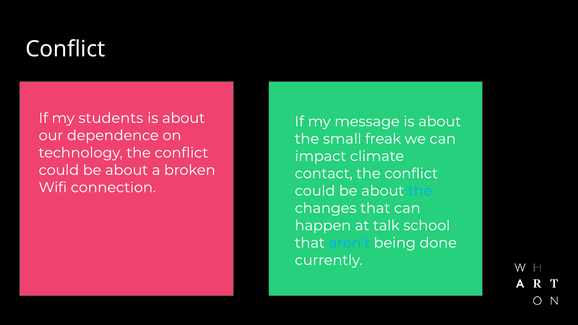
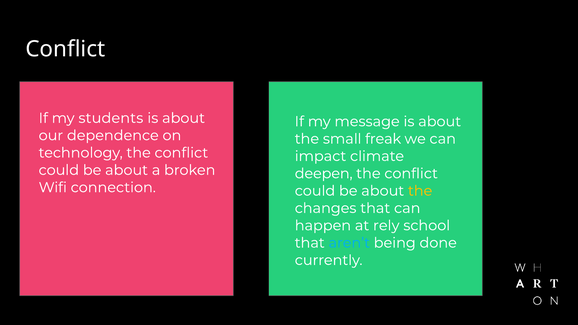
contact: contact -> deepen
the at (420, 191) colour: light blue -> yellow
talk: talk -> rely
